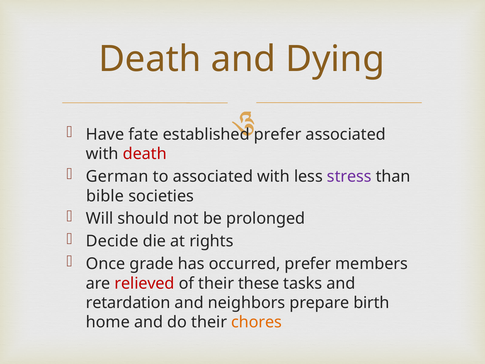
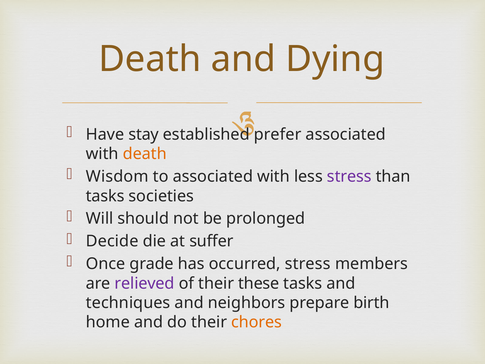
fate: fate -> stay
death at (145, 154) colour: red -> orange
German: German -> Wisdom
bible at (105, 196): bible -> tasks
rights: rights -> suffer
occurred prefer: prefer -> stress
relieved colour: red -> purple
retardation: retardation -> techniques
